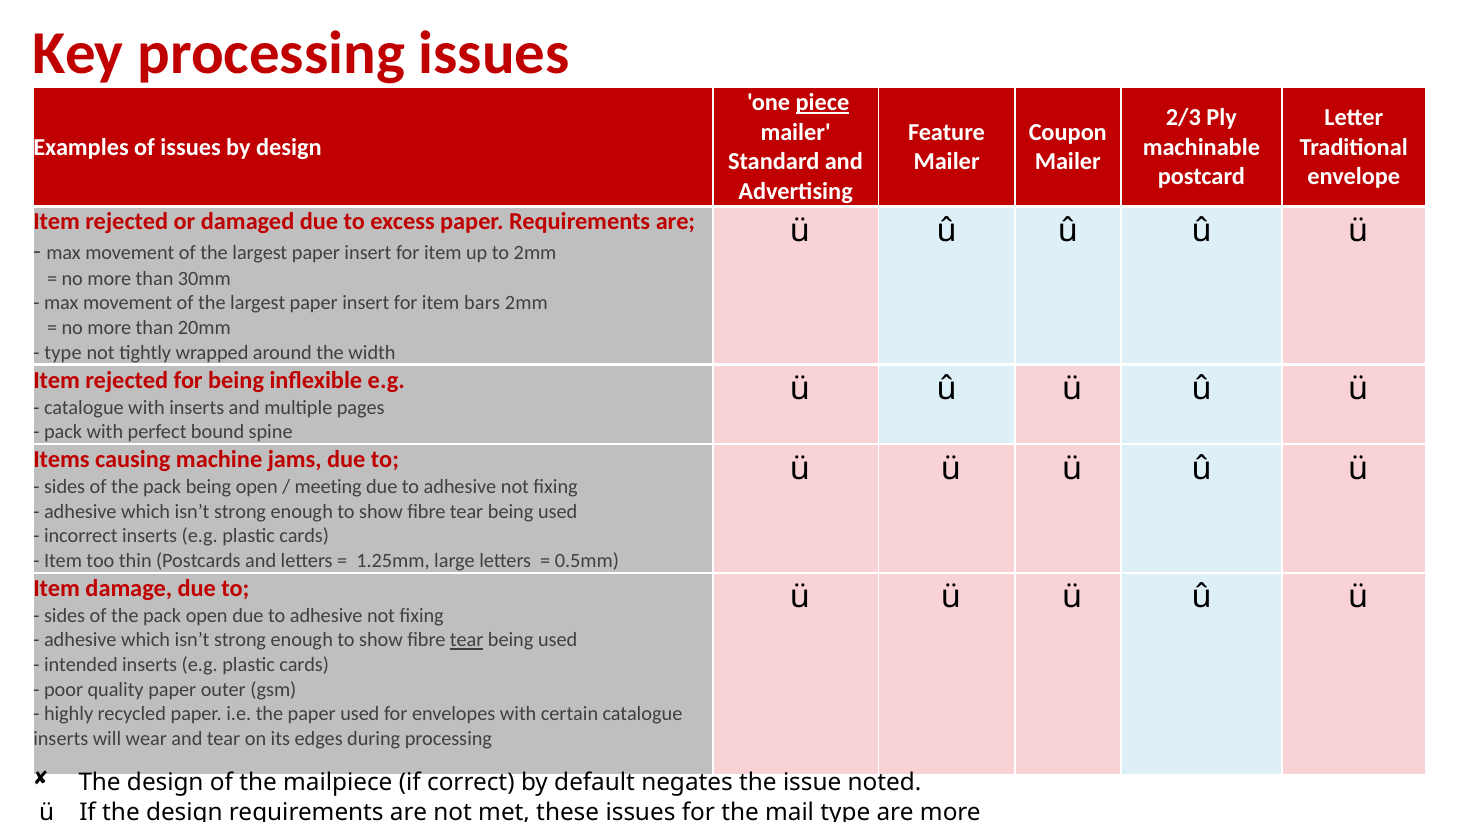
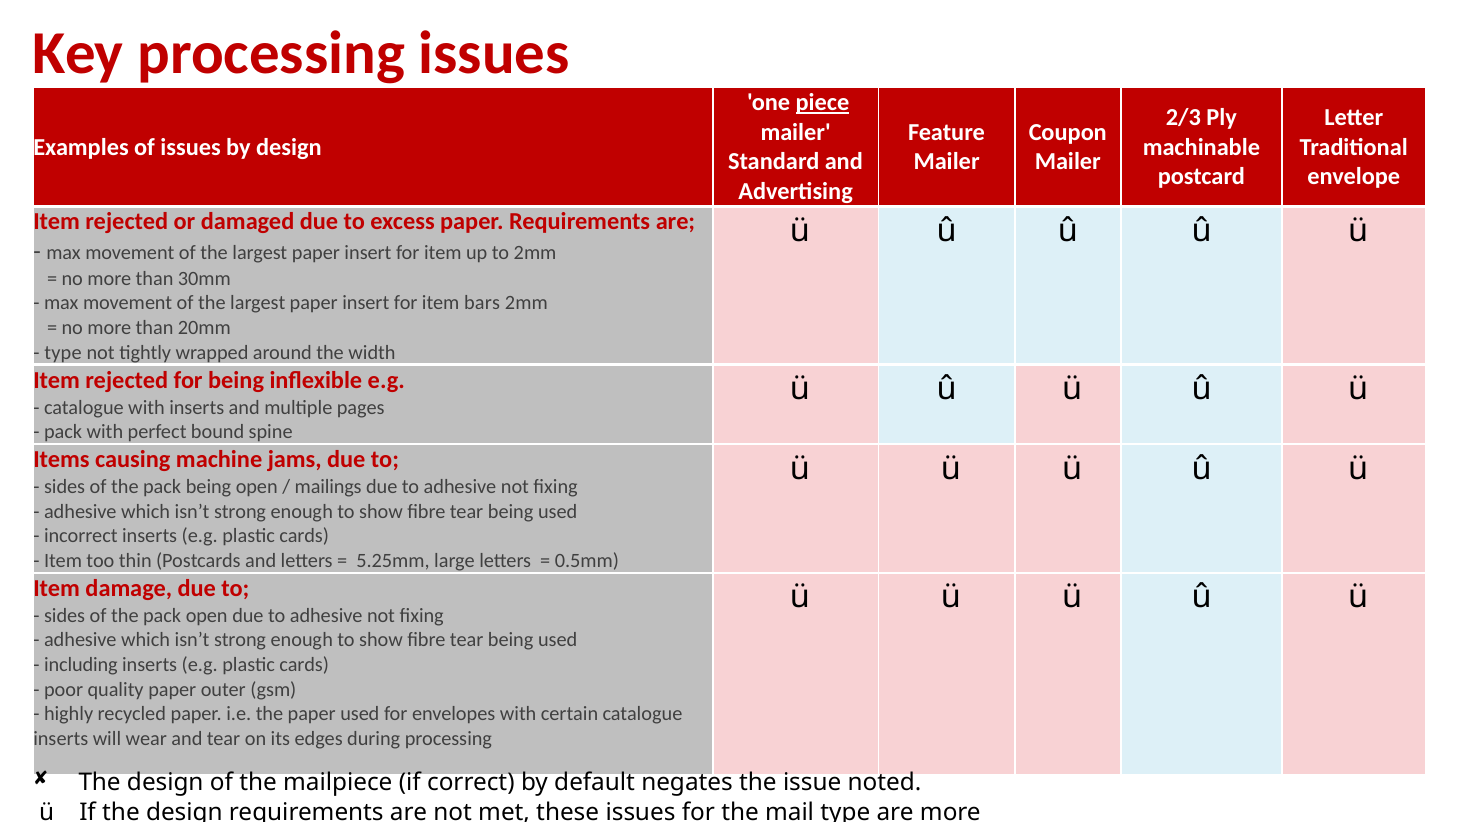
meeting: meeting -> mailings
1.25mm: 1.25mm -> 5.25mm
tear at (467, 641) underline: present -> none
intended: intended -> including
